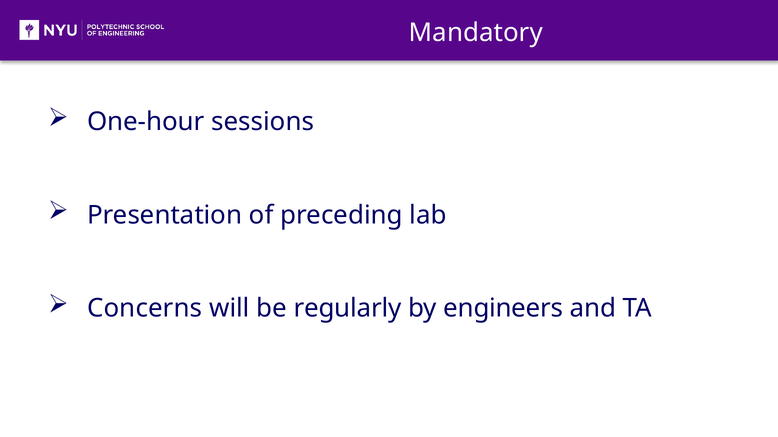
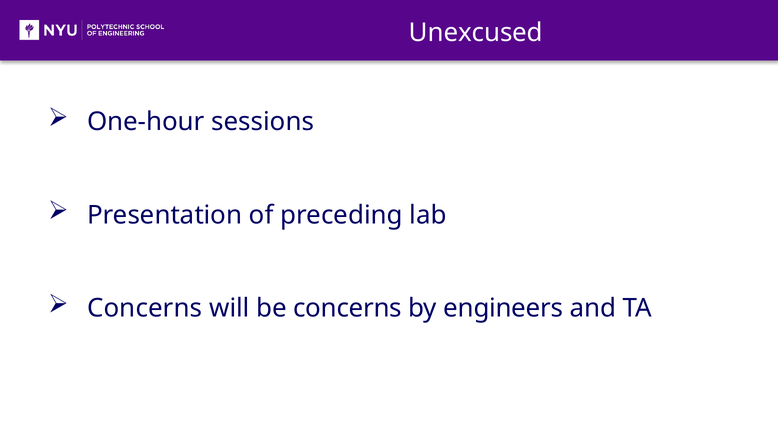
Mandatory: Mandatory -> Unexcused
be regularly: regularly -> concerns
